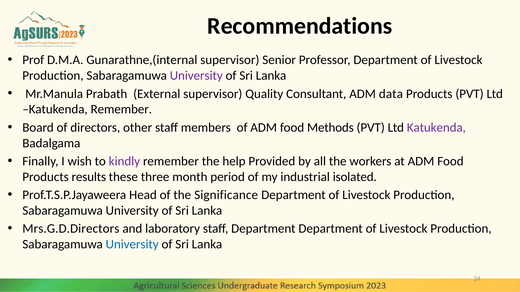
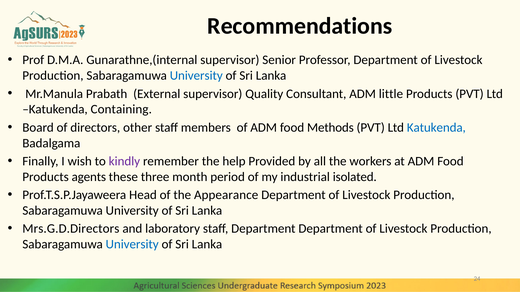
University at (196, 76) colour: purple -> blue
data: data -> little
Katukenda Remember: Remember -> Containing
Katukenda at (436, 128) colour: purple -> blue
results: results -> agents
Significance: Significance -> Appearance
